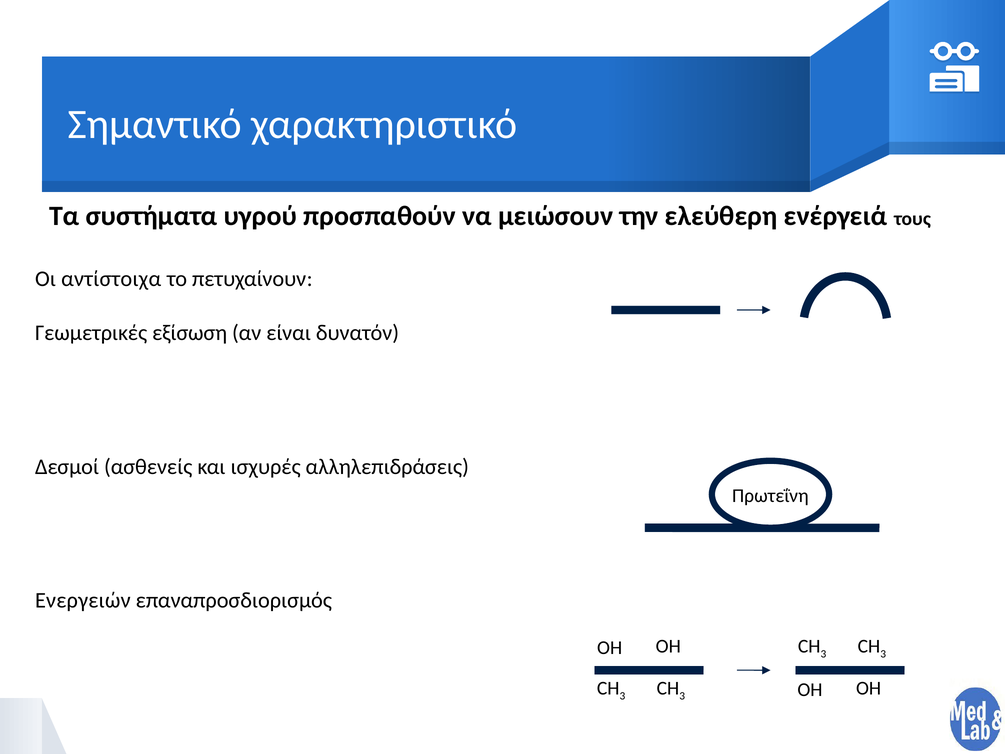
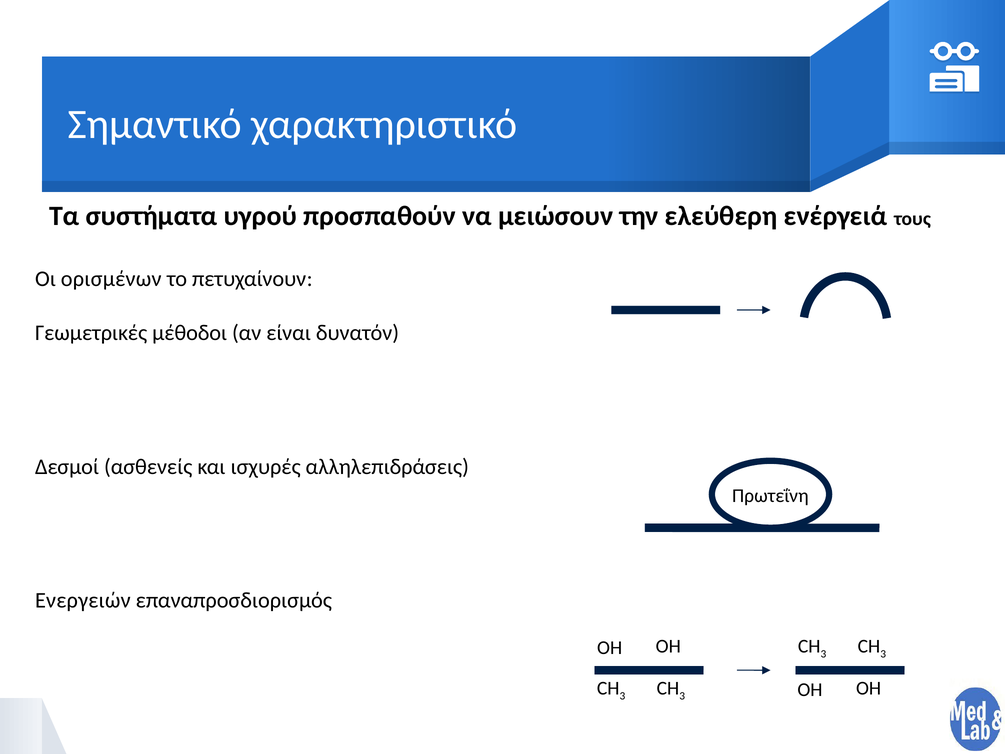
αντίστοιχα: αντίστοιχα -> ορισμένων
εξίσωση: εξίσωση -> μέθοδοι
